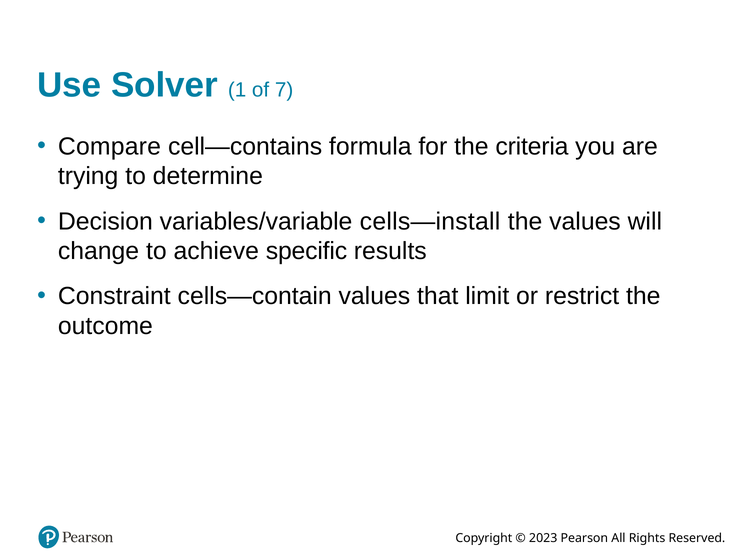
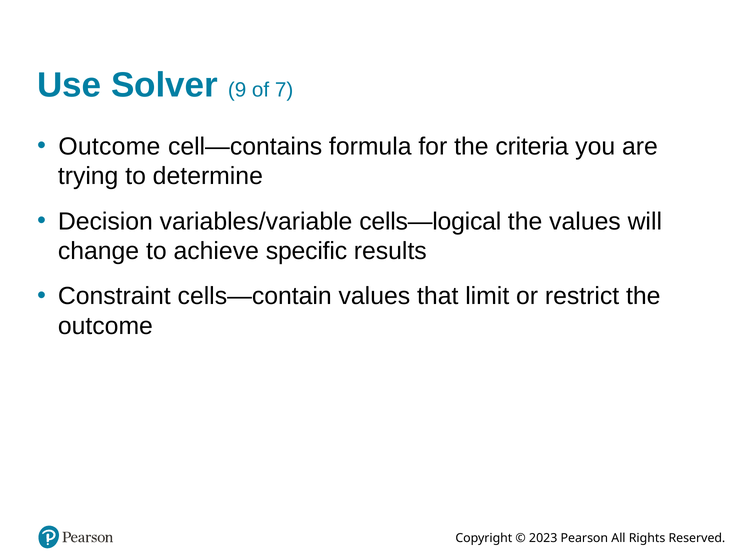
1: 1 -> 9
Compare at (109, 147): Compare -> Outcome
cells—install: cells—install -> cells—logical
